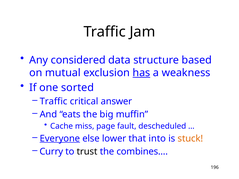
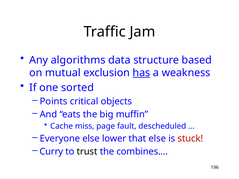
considered: considered -> algorithms
Traffic at (54, 101): Traffic -> Points
answer: answer -> objects
Everyone underline: present -> none
that into: into -> else
stuck colour: orange -> red
